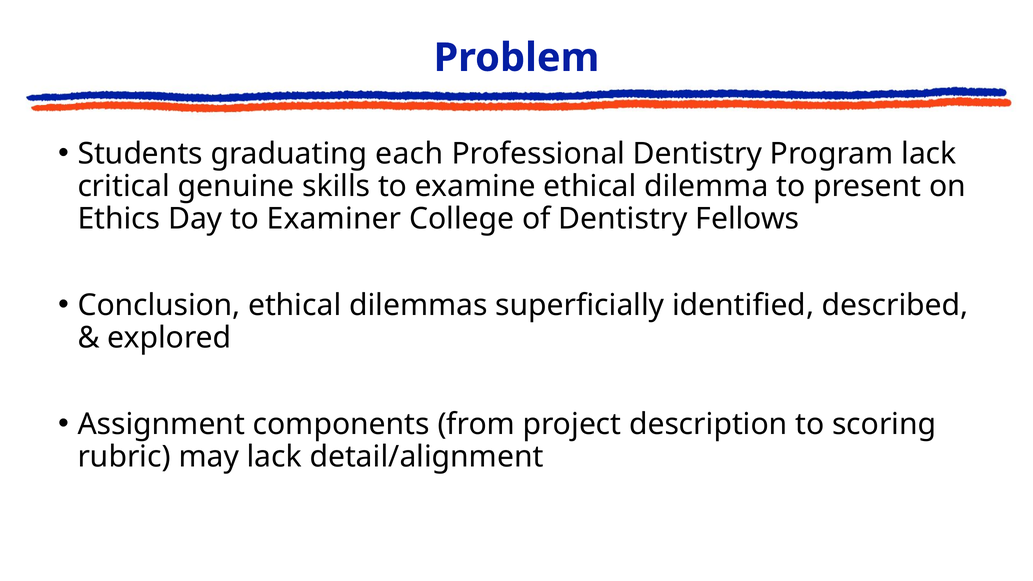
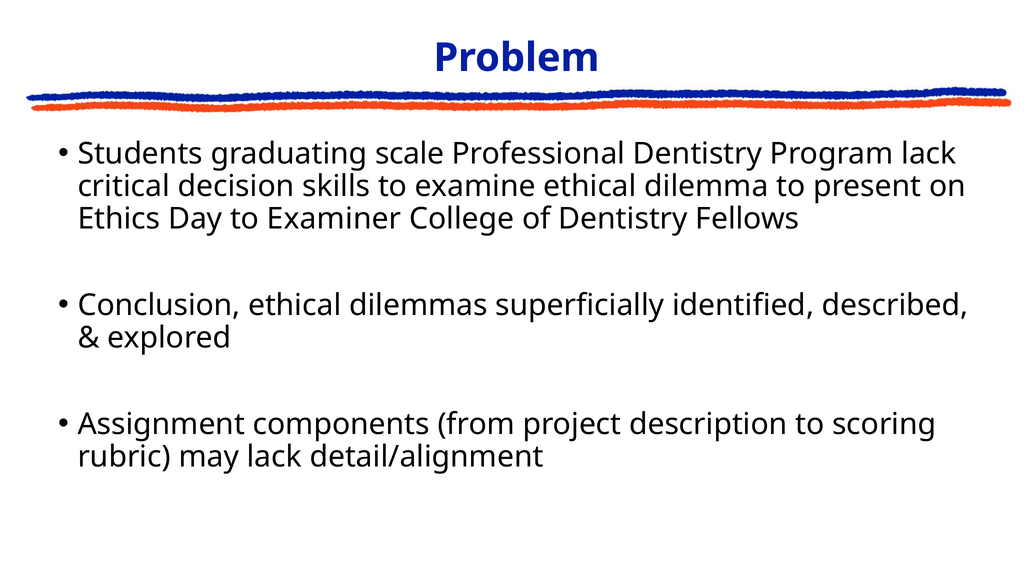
each: each -> scale
genuine: genuine -> decision
